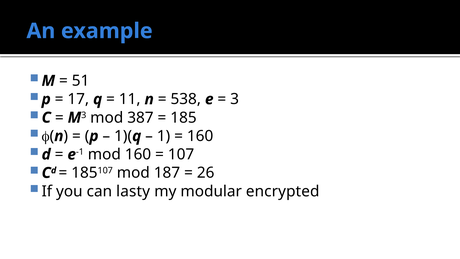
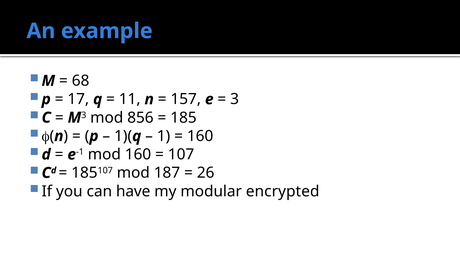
51: 51 -> 68
538: 538 -> 157
387: 387 -> 856
lasty: lasty -> have
